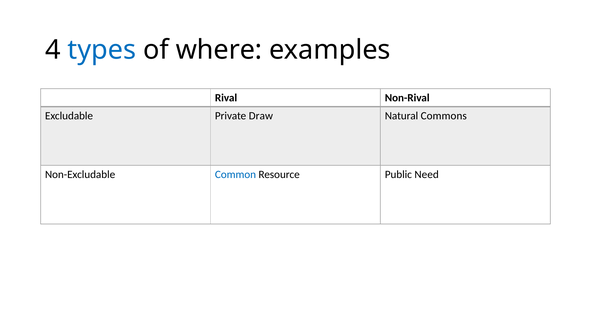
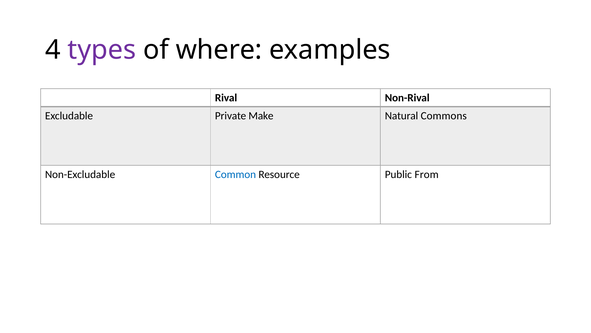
types colour: blue -> purple
Draw: Draw -> Make
Need: Need -> From
